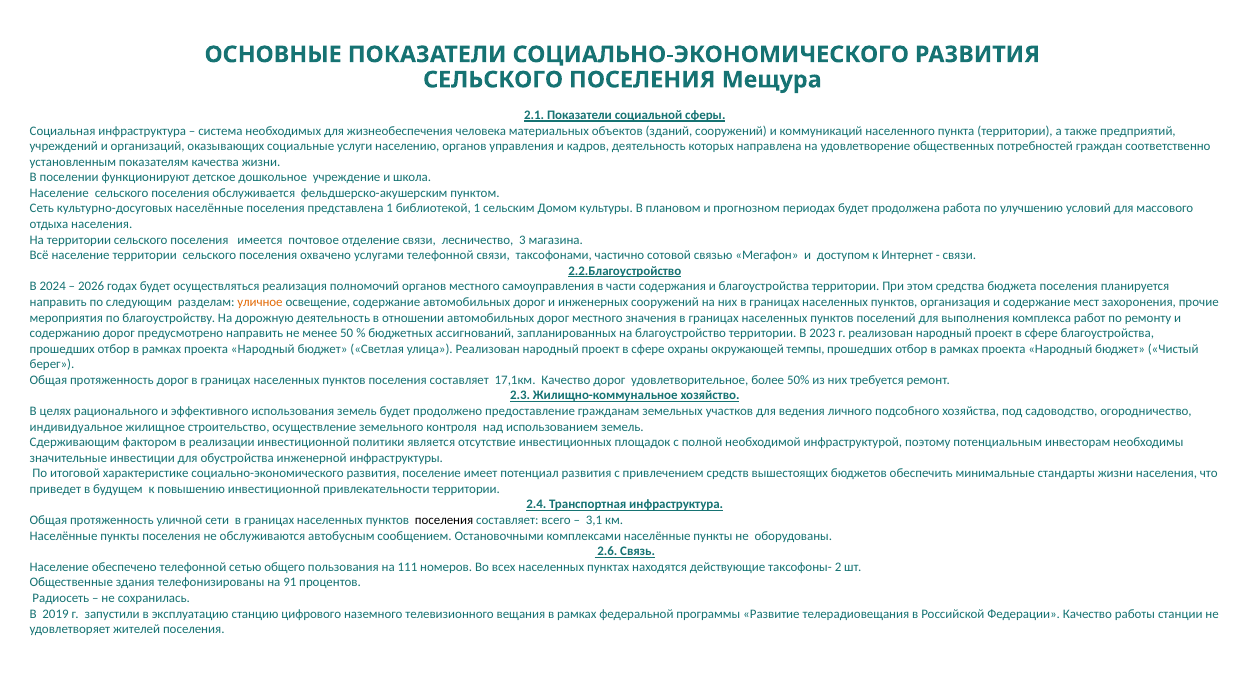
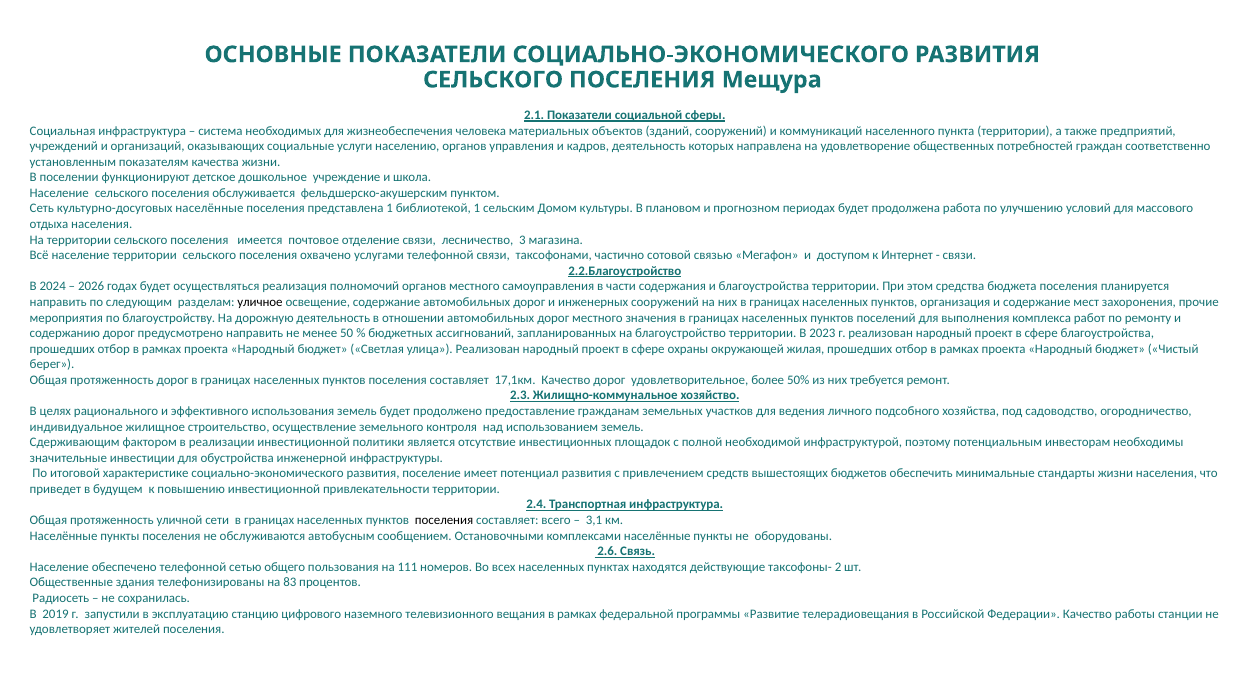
уличное colour: orange -> black
темпы: темпы -> жилая
91: 91 -> 83
